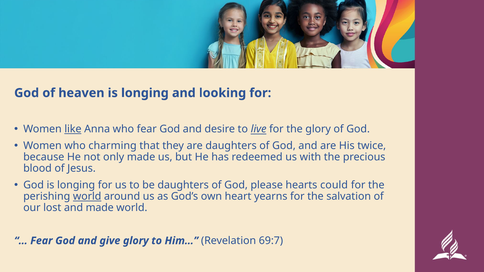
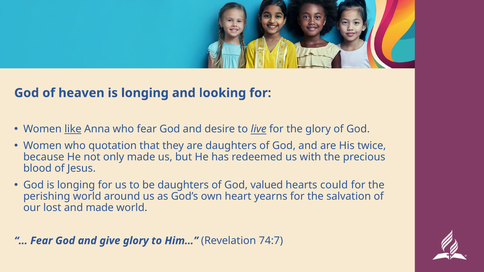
charming: charming -> quotation
please: please -> valued
world at (87, 197) underline: present -> none
69:7: 69:7 -> 74:7
